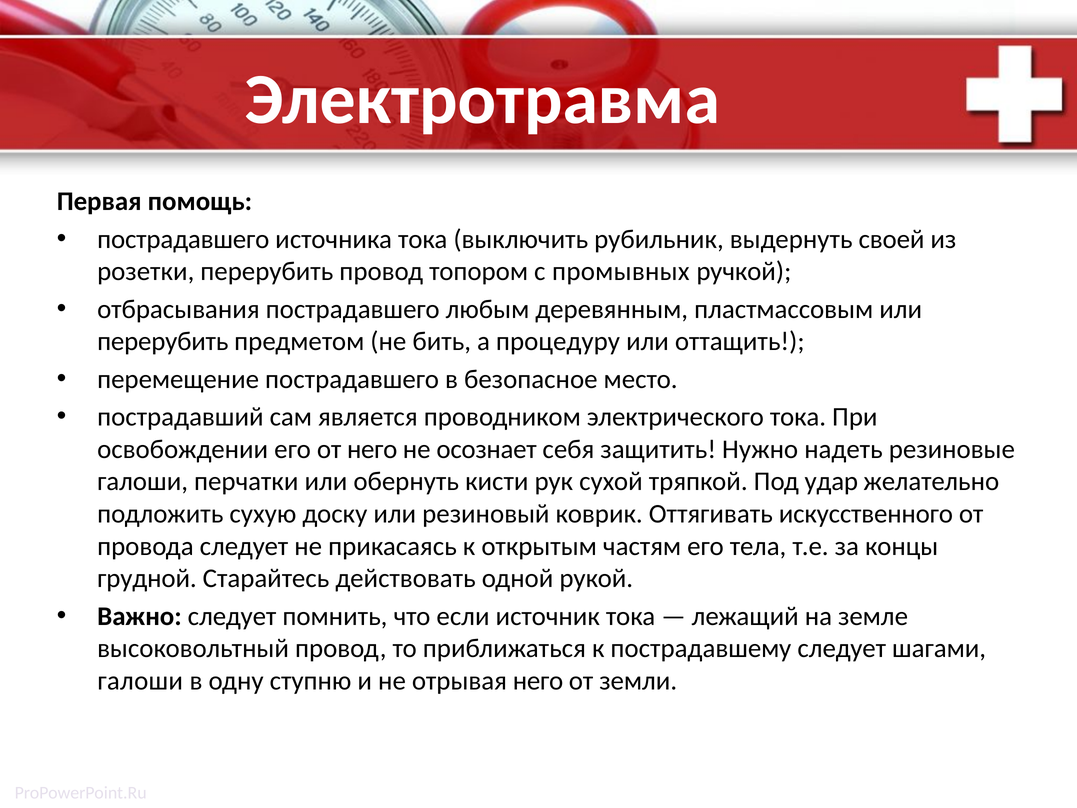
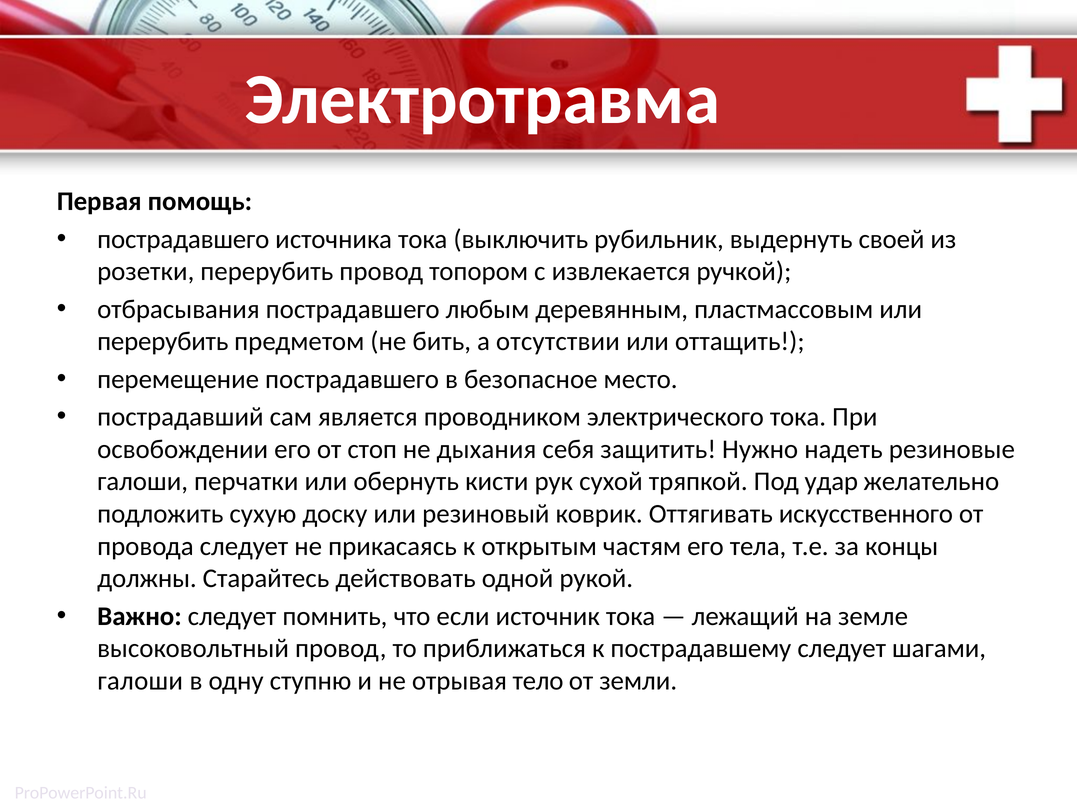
промывных: промывных -> извлекается
процедуру: процедуру -> отсутствии
от него: него -> стоп
осознает: осознает -> дыхания
грудной: грудной -> должны
отрывая него: него -> тело
